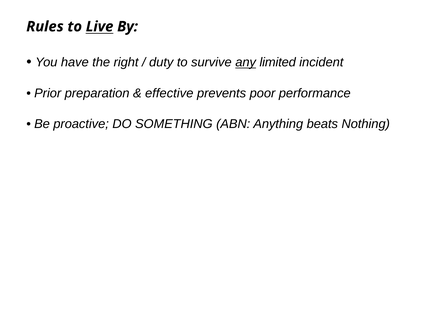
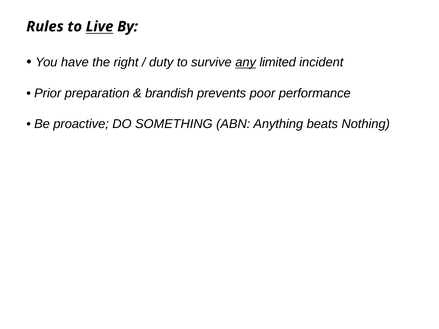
effective: effective -> brandish
